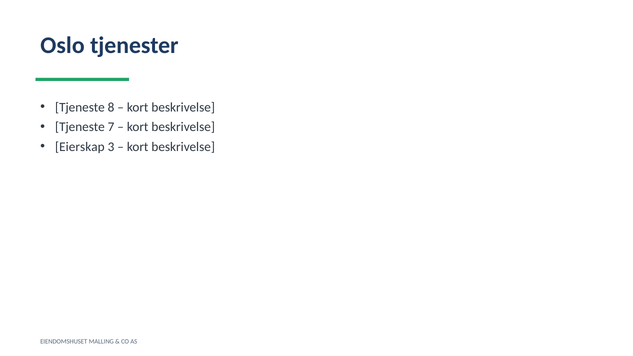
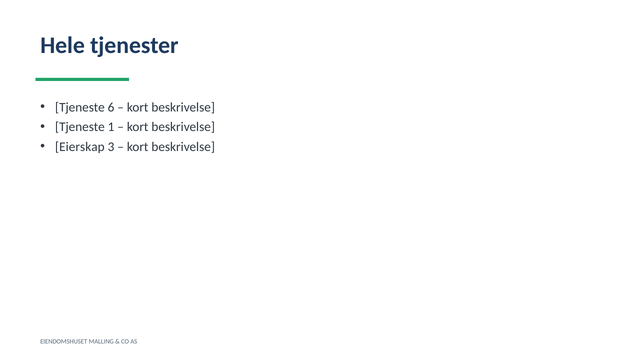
Oslo: Oslo -> Hele
8: 8 -> 6
7: 7 -> 1
